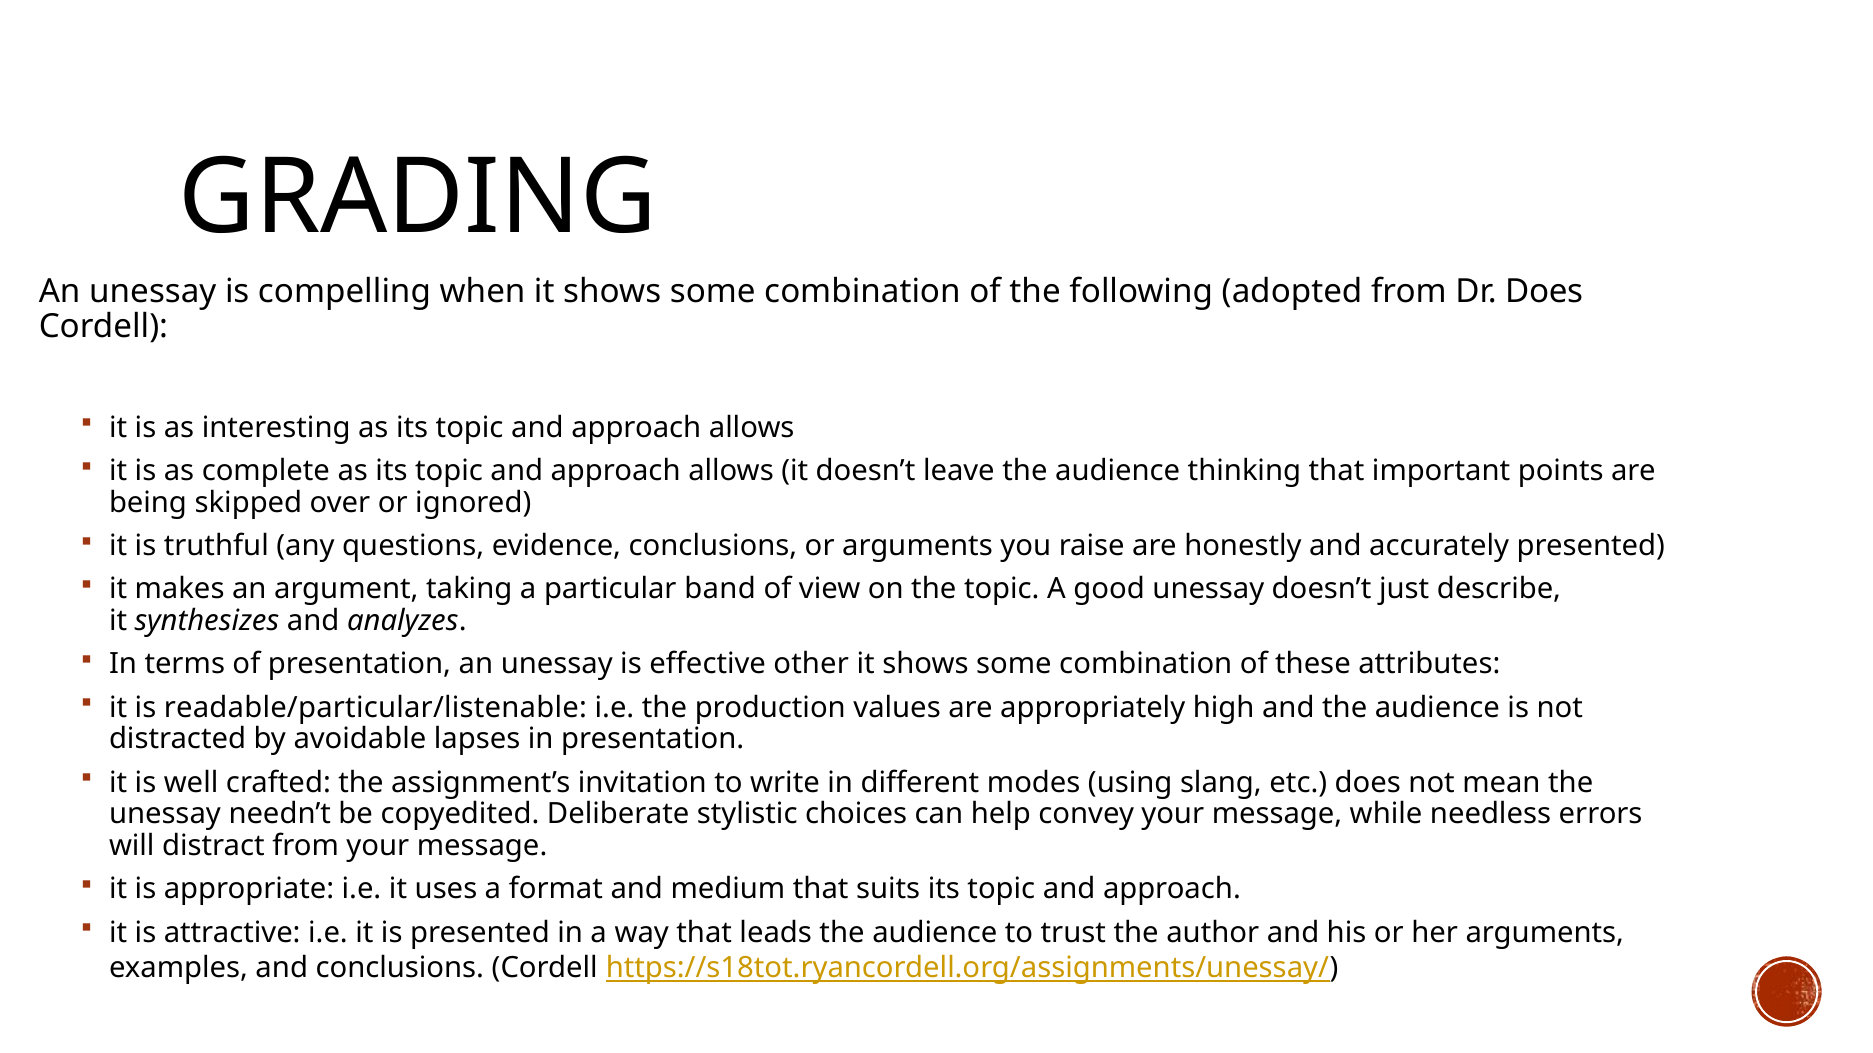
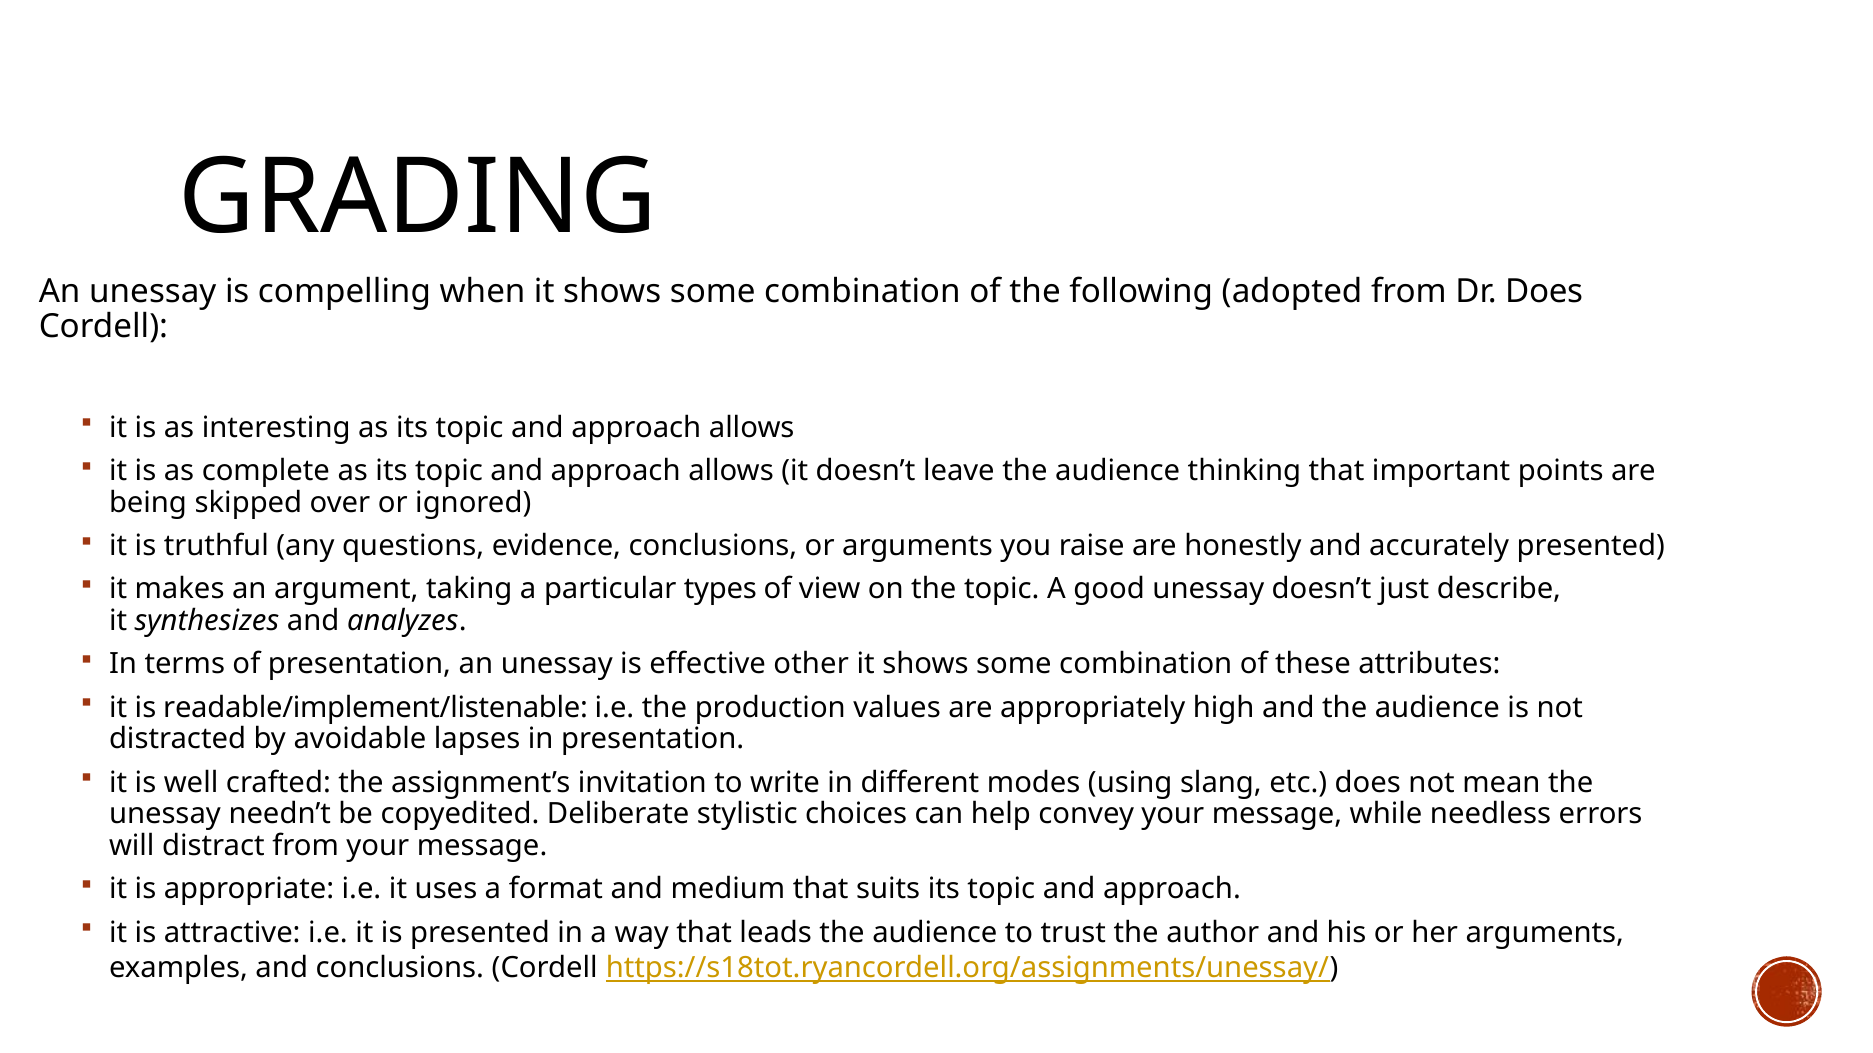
band: band -> types
readable/particular/listenable: readable/particular/listenable -> readable/implement/listenable
